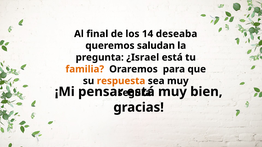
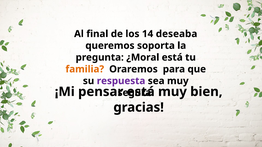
saludan: saludan -> soporta
¿Israel: ¿Israel -> ¿Moral
respuesta colour: orange -> purple
